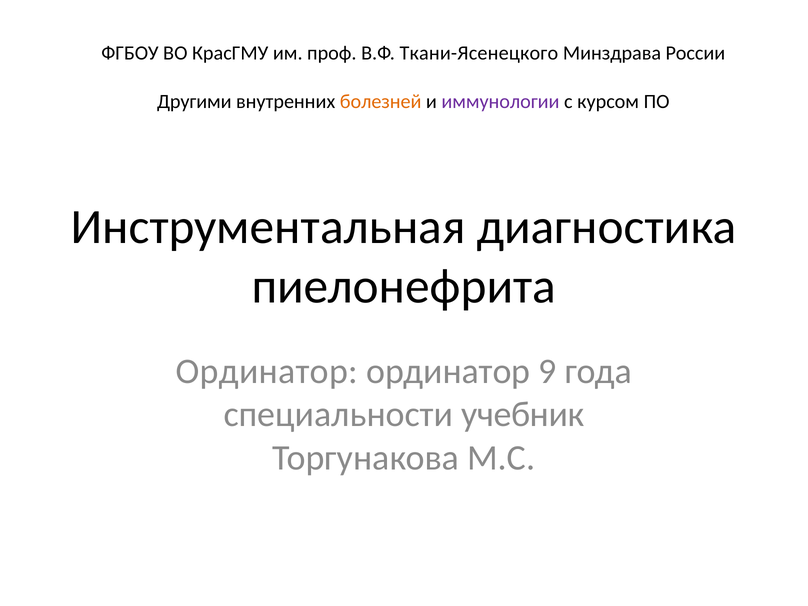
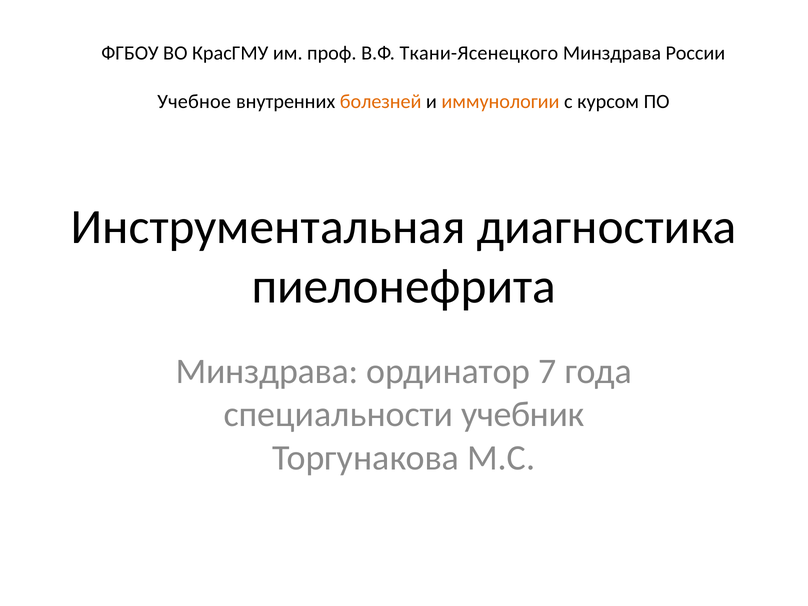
Другими: Другими -> Учебное
иммунологии colour: purple -> orange
Ординатор at (267, 372): Ординатор -> Минздрава
9: 9 -> 7
